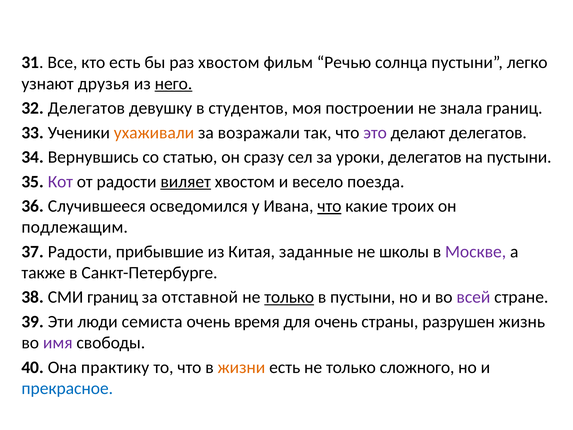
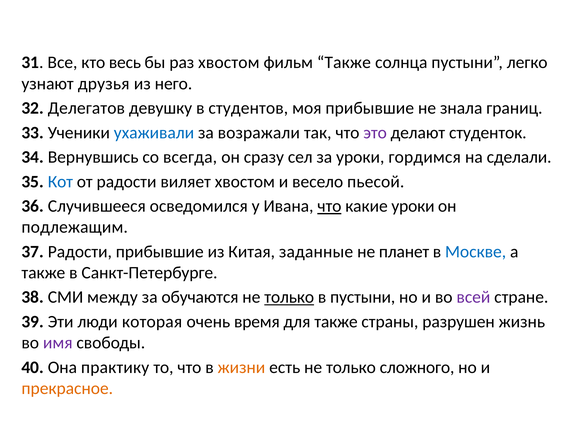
кто есть: есть -> весь
фильм Речью: Речью -> Также
него underline: present -> none
моя построении: построении -> прибывшие
ухаживали colour: orange -> blue
делают делегатов: делегатов -> студенток
статью: статью -> всегда
уроки делегатов: делегатов -> гордимся
на пустыни: пустыни -> сделали
Кот colour: purple -> blue
виляет underline: present -> none
поезда: поезда -> пьесой
какие троих: троих -> уроки
школы: школы -> планет
Москве colour: purple -> blue
СМИ границ: границ -> между
отставной: отставной -> обучаются
семиста: семиста -> которая
для очень: очень -> также
прекрасное colour: blue -> orange
